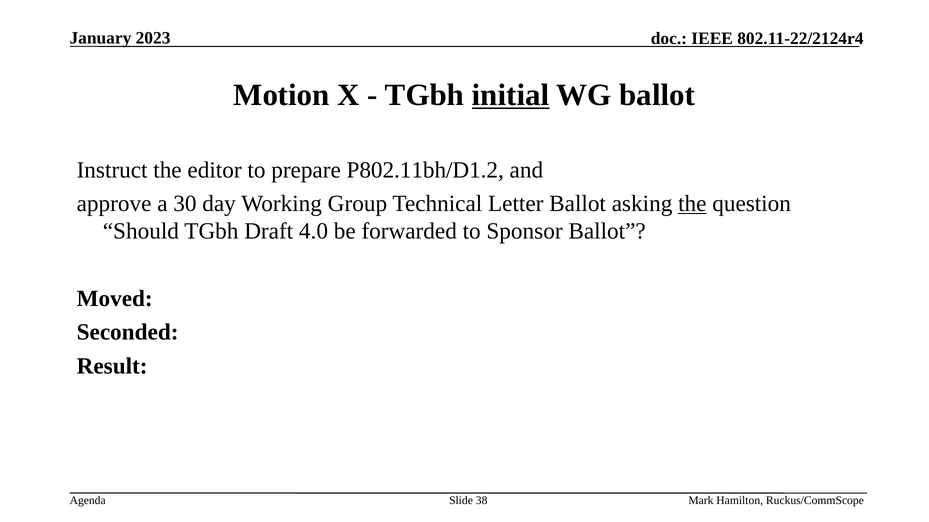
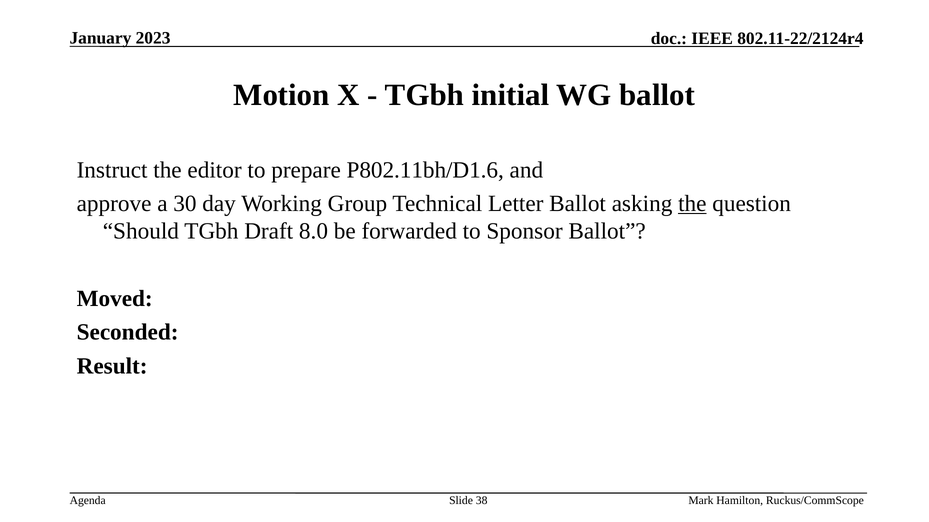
initial underline: present -> none
P802.11bh/D1.2: P802.11bh/D1.2 -> P802.11bh/D1.6
4.0: 4.0 -> 8.0
